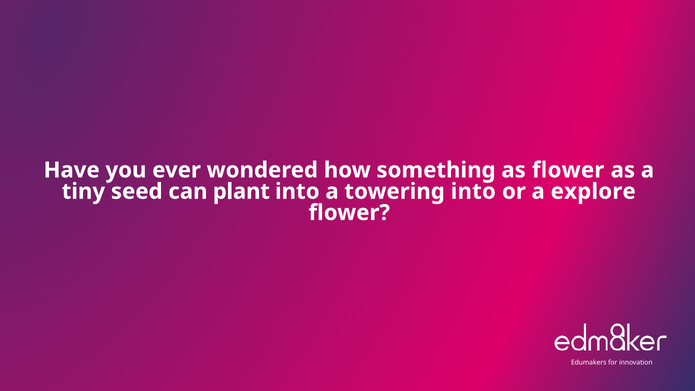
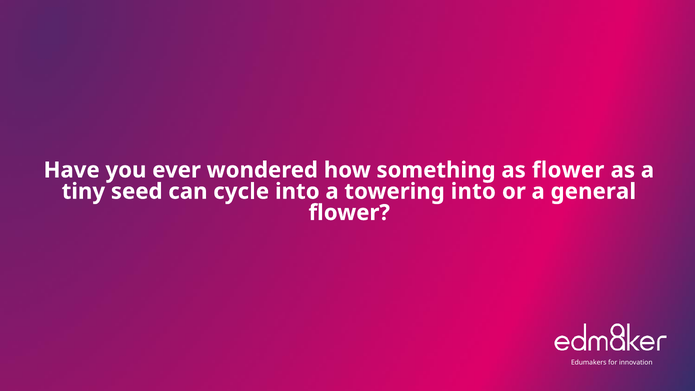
plant: plant -> cycle
explore: explore -> general
